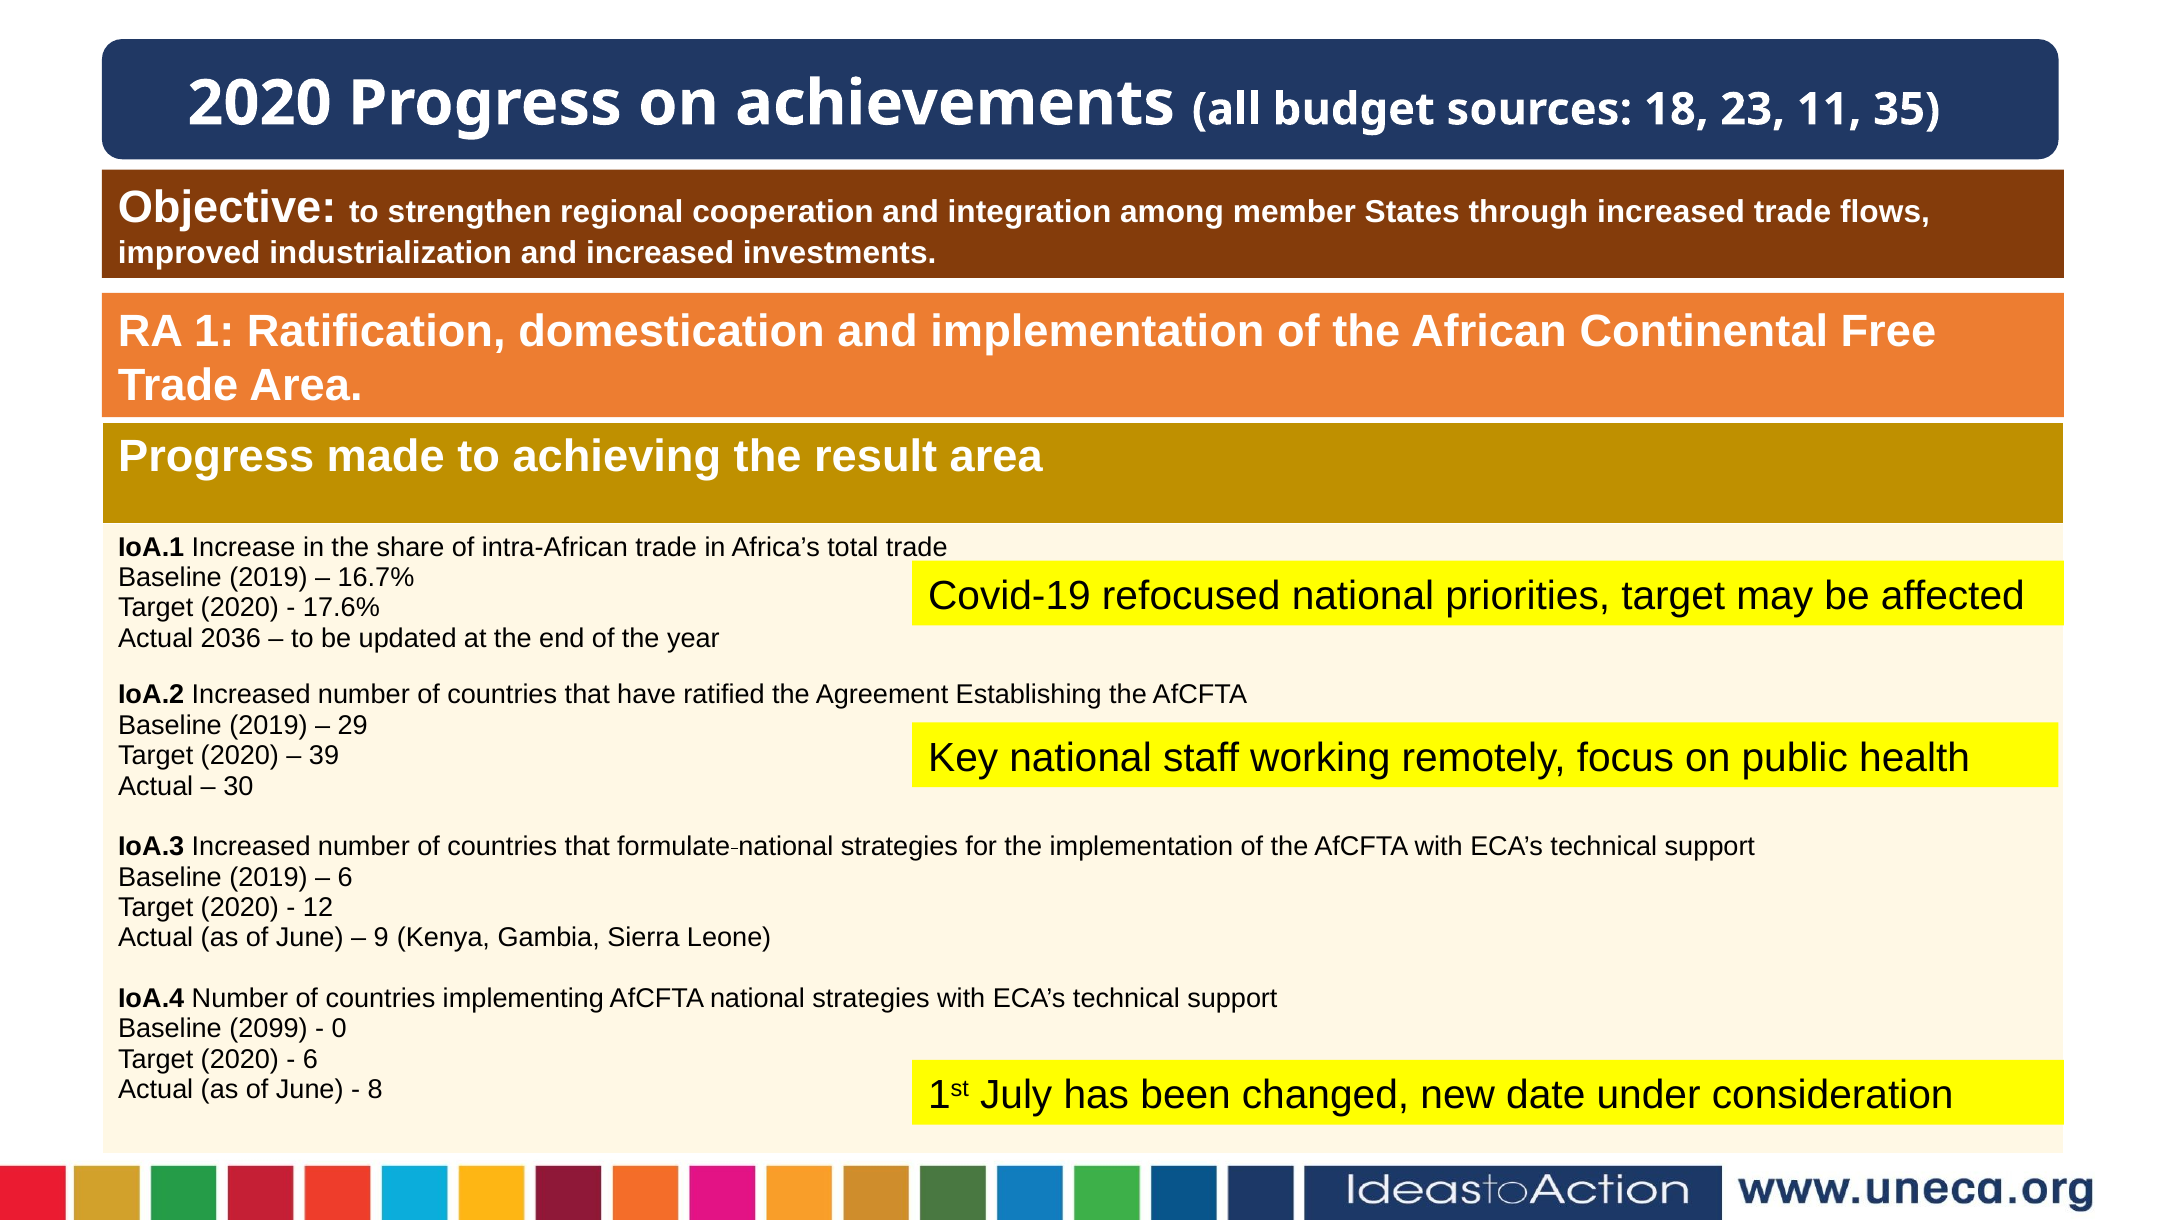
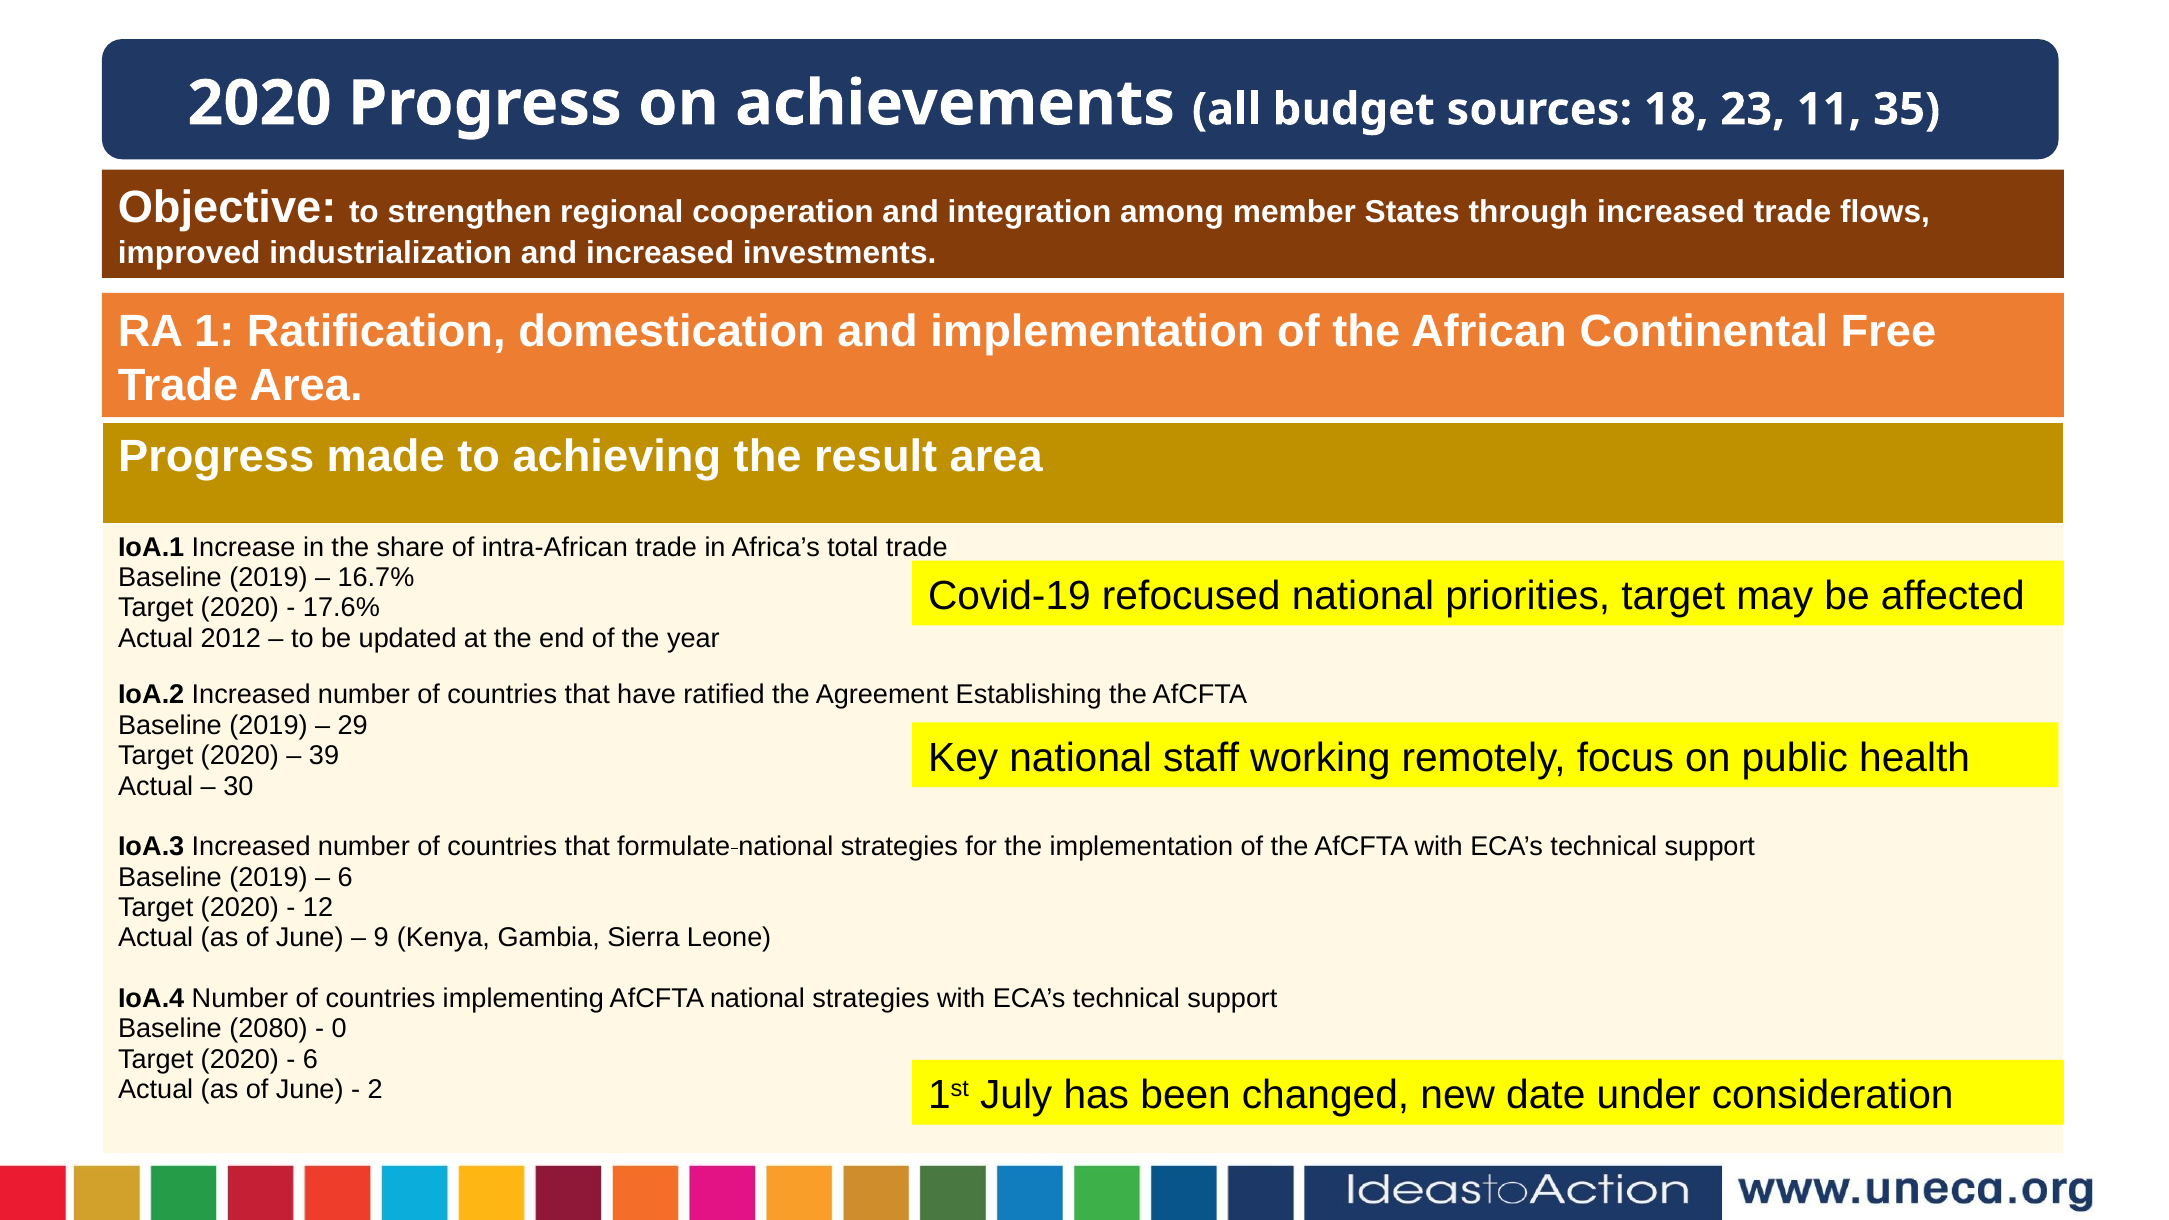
2036: 2036 -> 2012
2099: 2099 -> 2080
8: 8 -> 2
